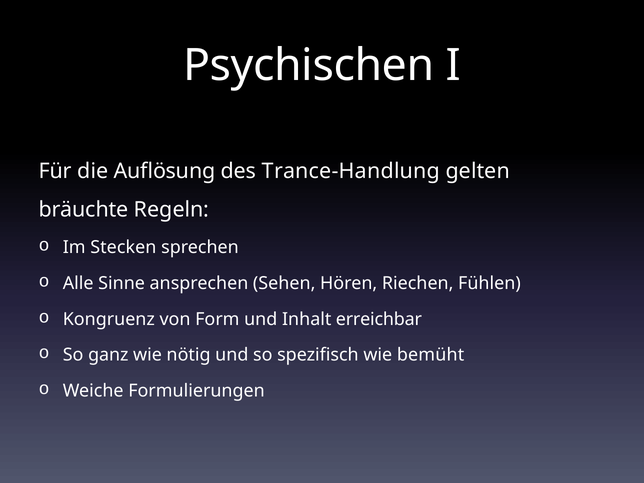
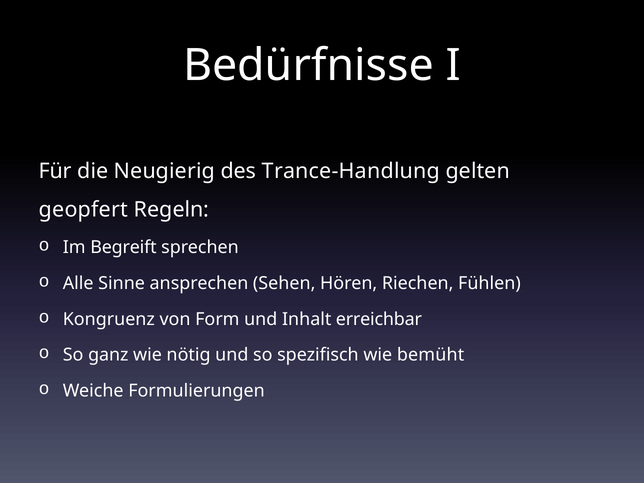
Psychischen: Psychischen -> Bedürfnisse
Auflösung: Auflösung -> Neugierig
bräuchte: bräuchte -> geopfert
Stecken: Stecken -> Begreift
